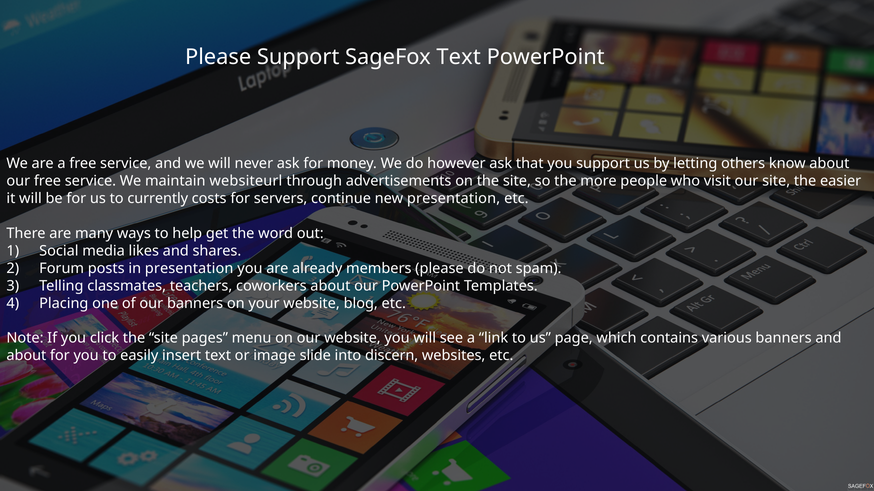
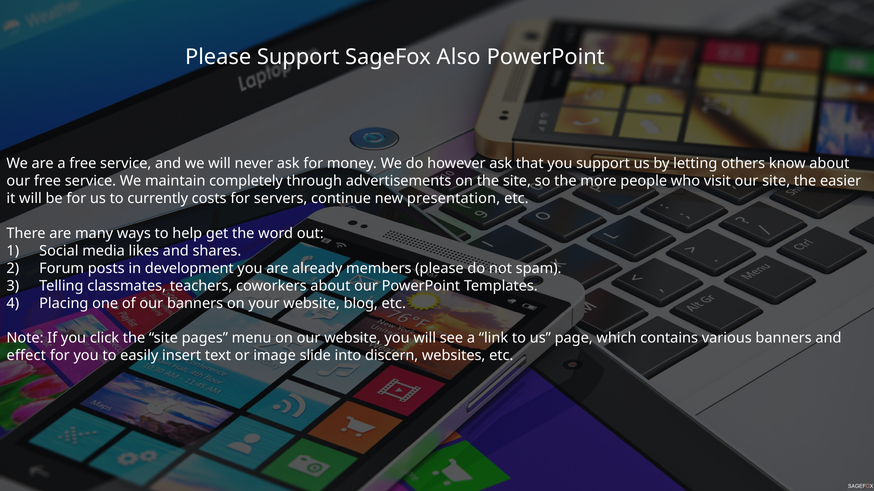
SageFox Text: Text -> Also
websiteurl: websiteurl -> completely
in presentation: presentation -> development
about at (26, 356): about -> effect
